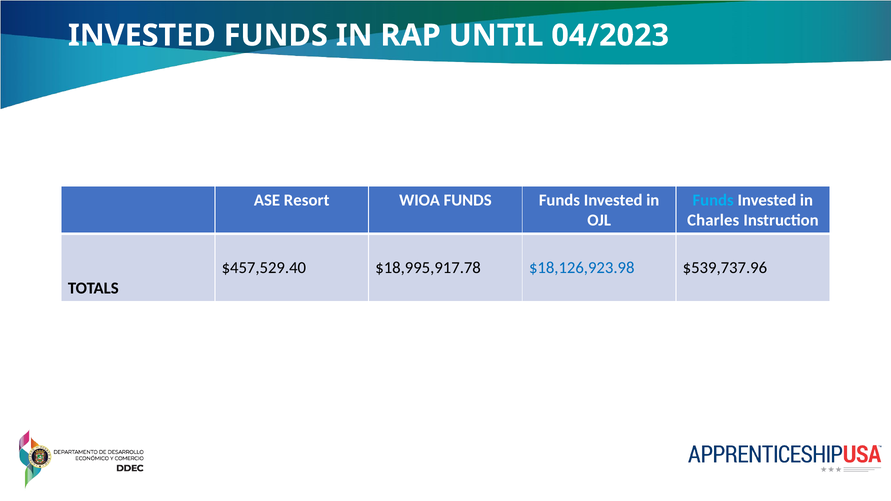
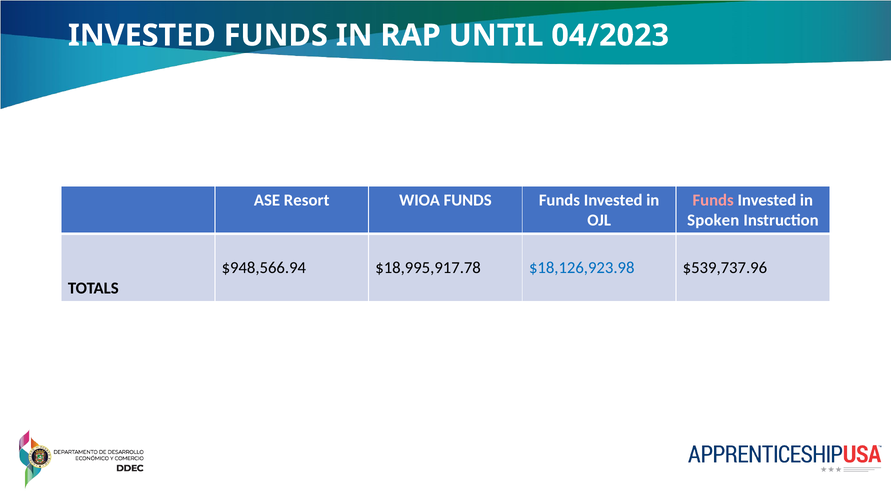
Funds at (713, 200) colour: light blue -> pink
Charles: Charles -> Spoken
$457,529.40: $457,529.40 -> $948,566.94
